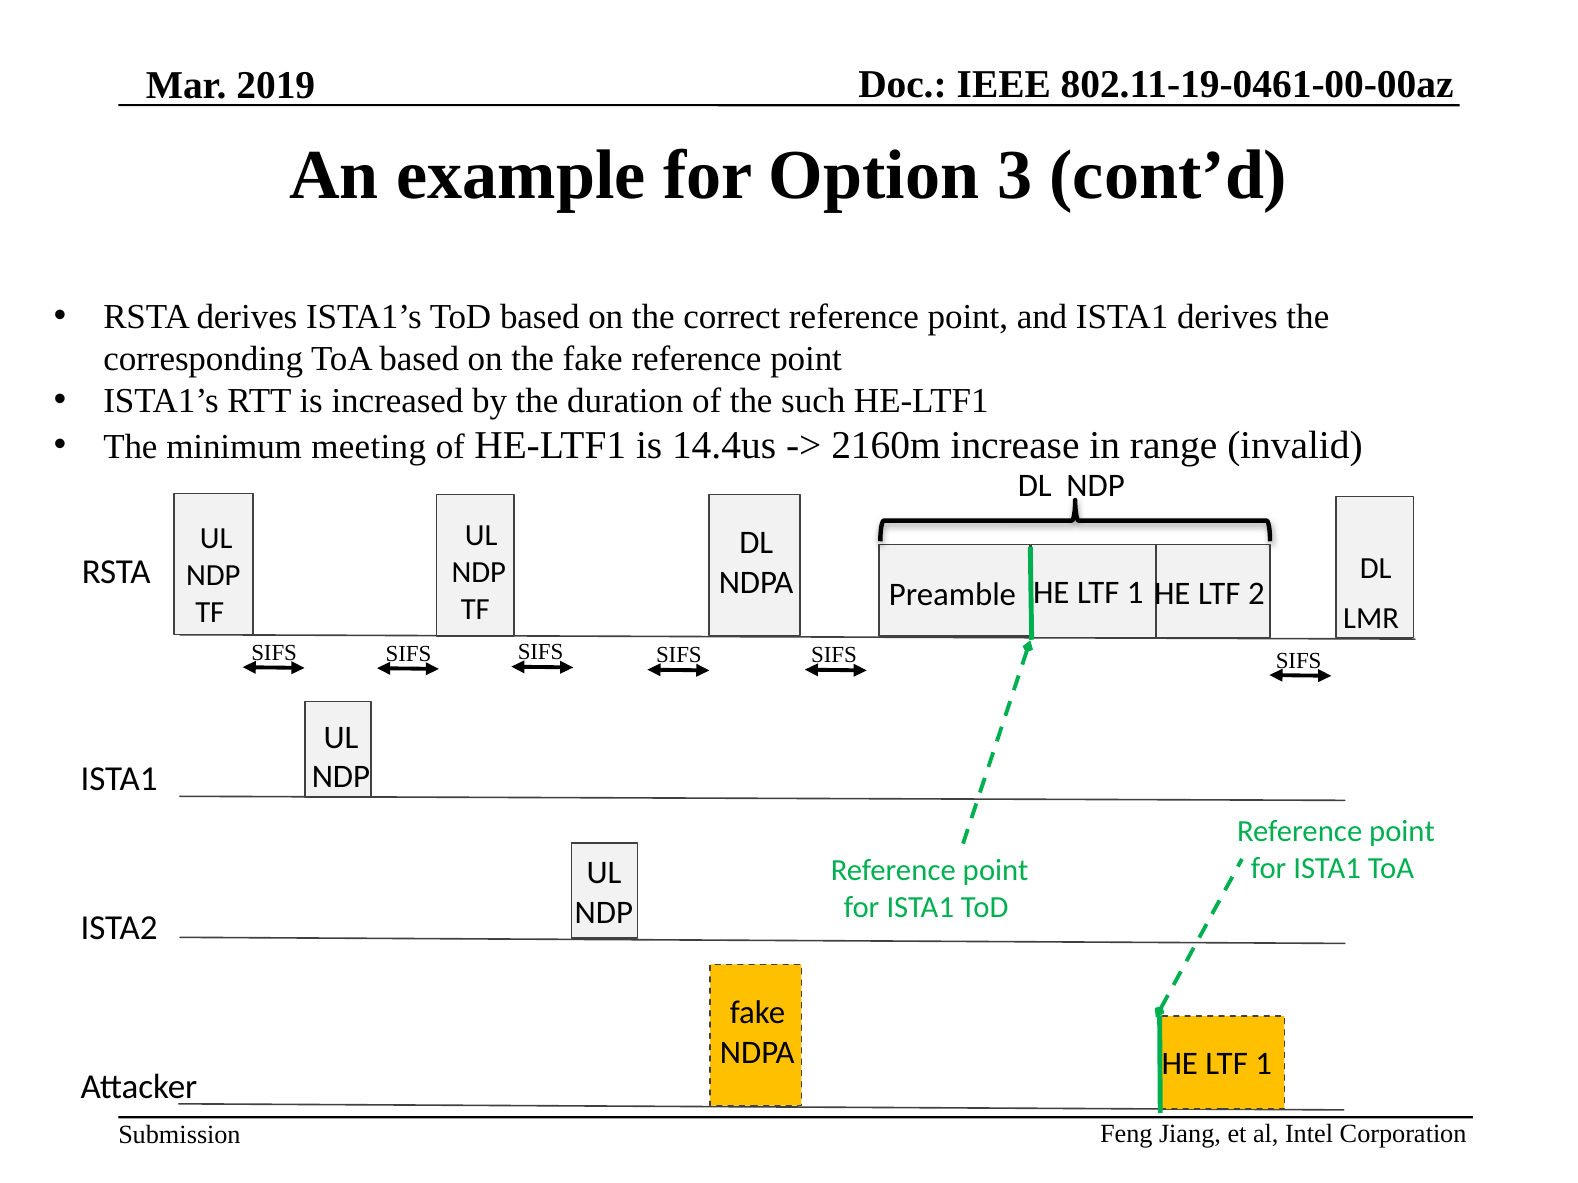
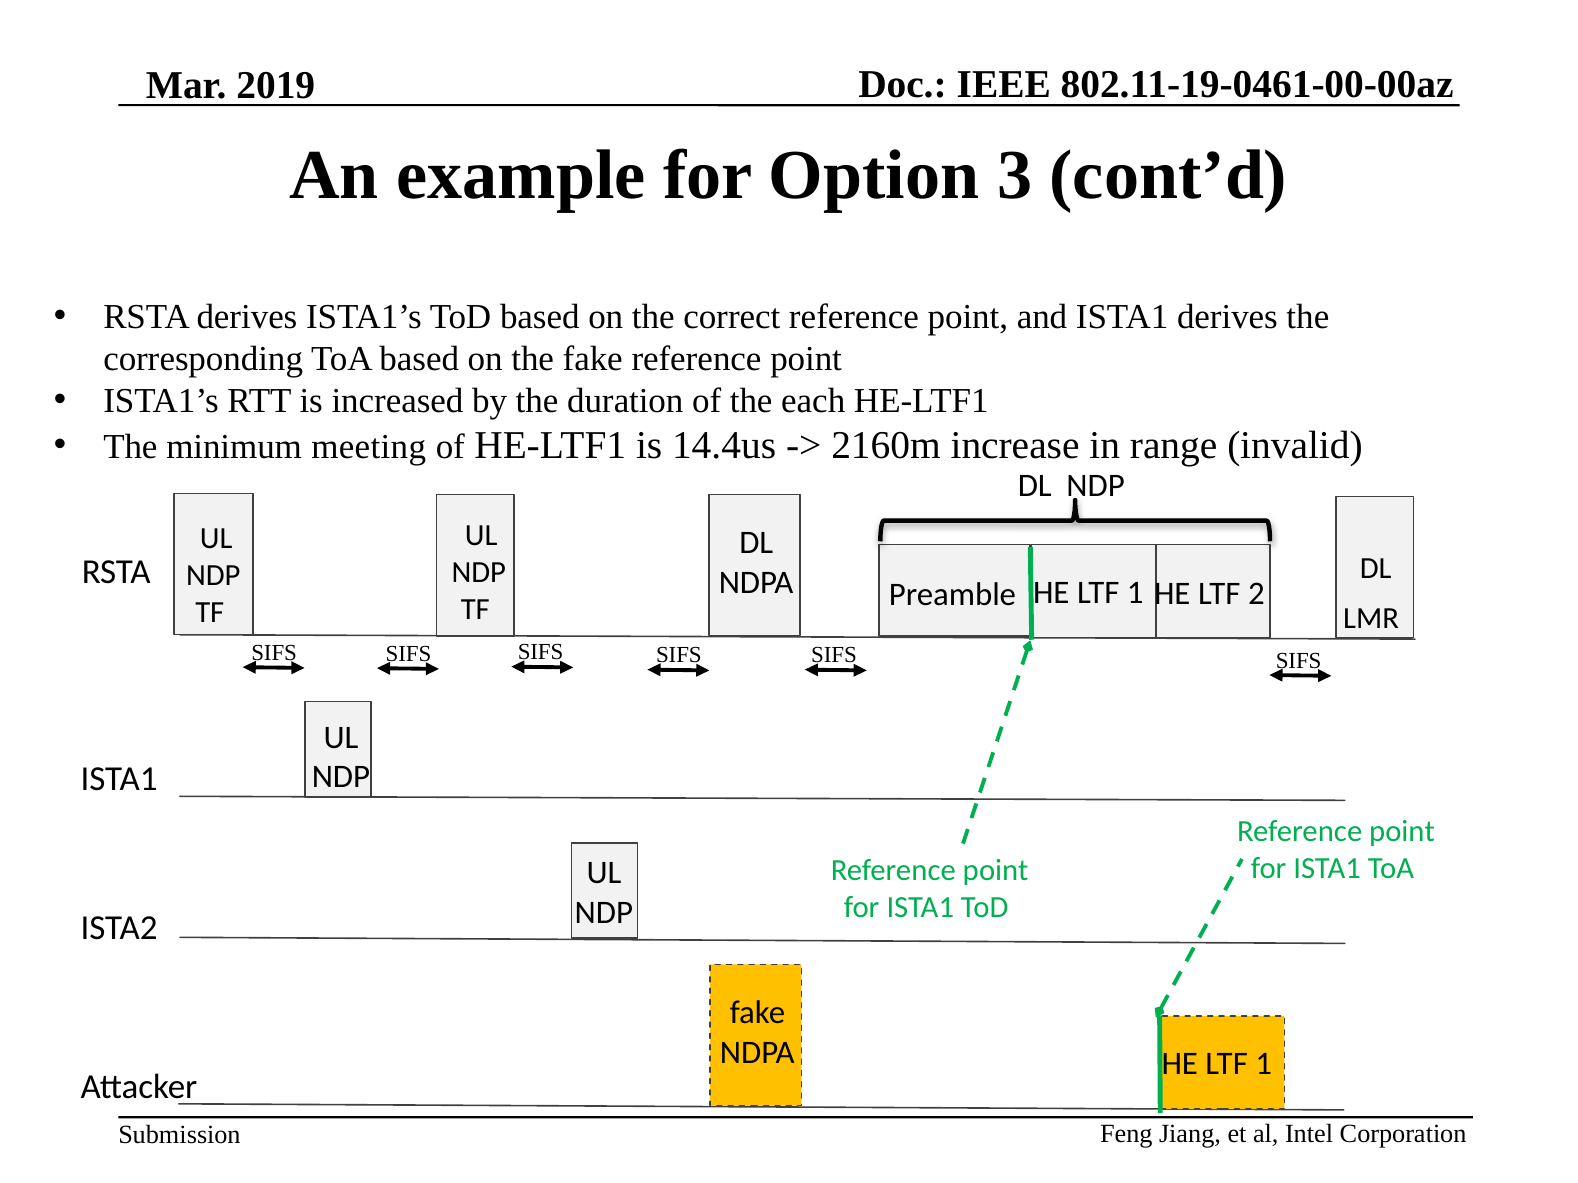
such: such -> each
